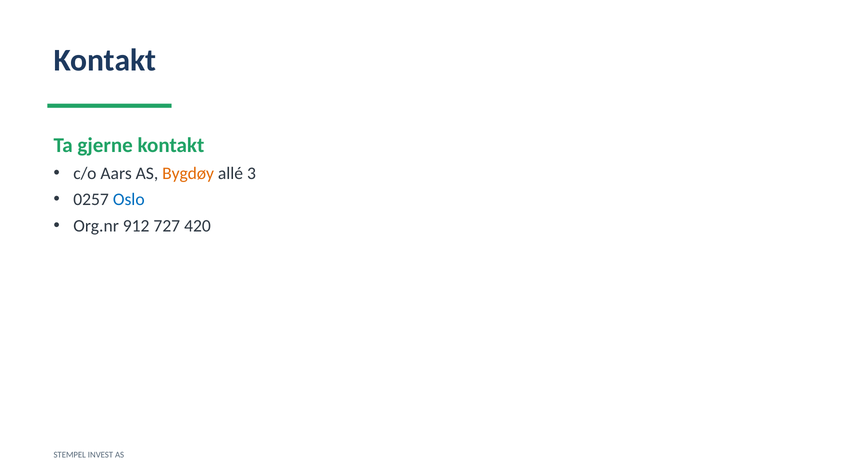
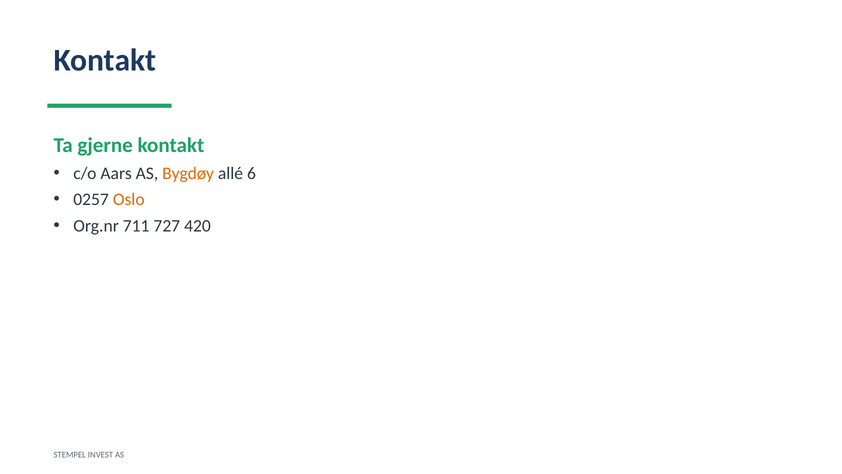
3: 3 -> 6
Oslo colour: blue -> orange
912: 912 -> 711
